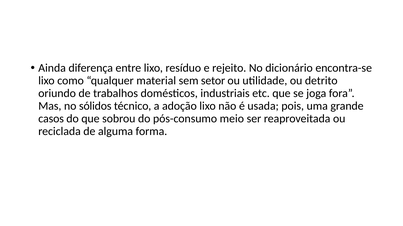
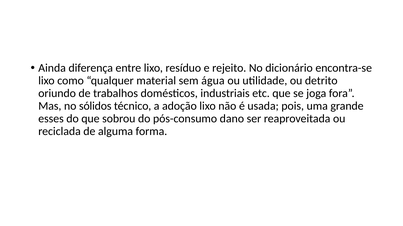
setor: setor -> água
casos: casos -> esses
meio: meio -> dano
